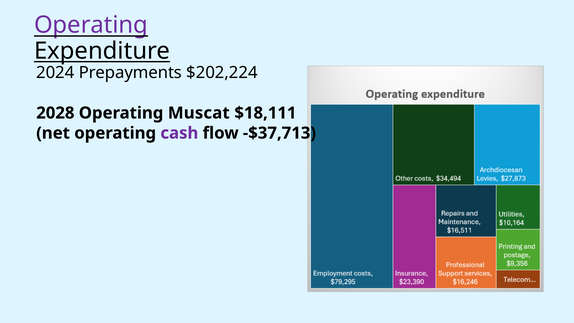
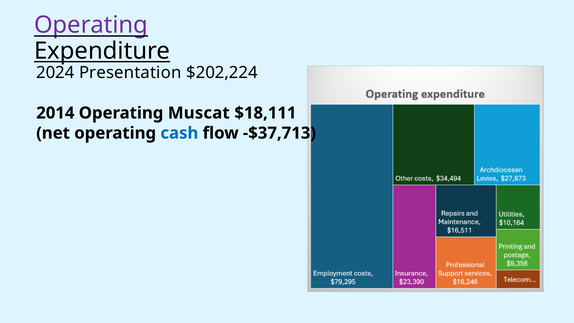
Prepayments: Prepayments -> Presentation
2028: 2028 -> 2014
cash colour: purple -> blue
